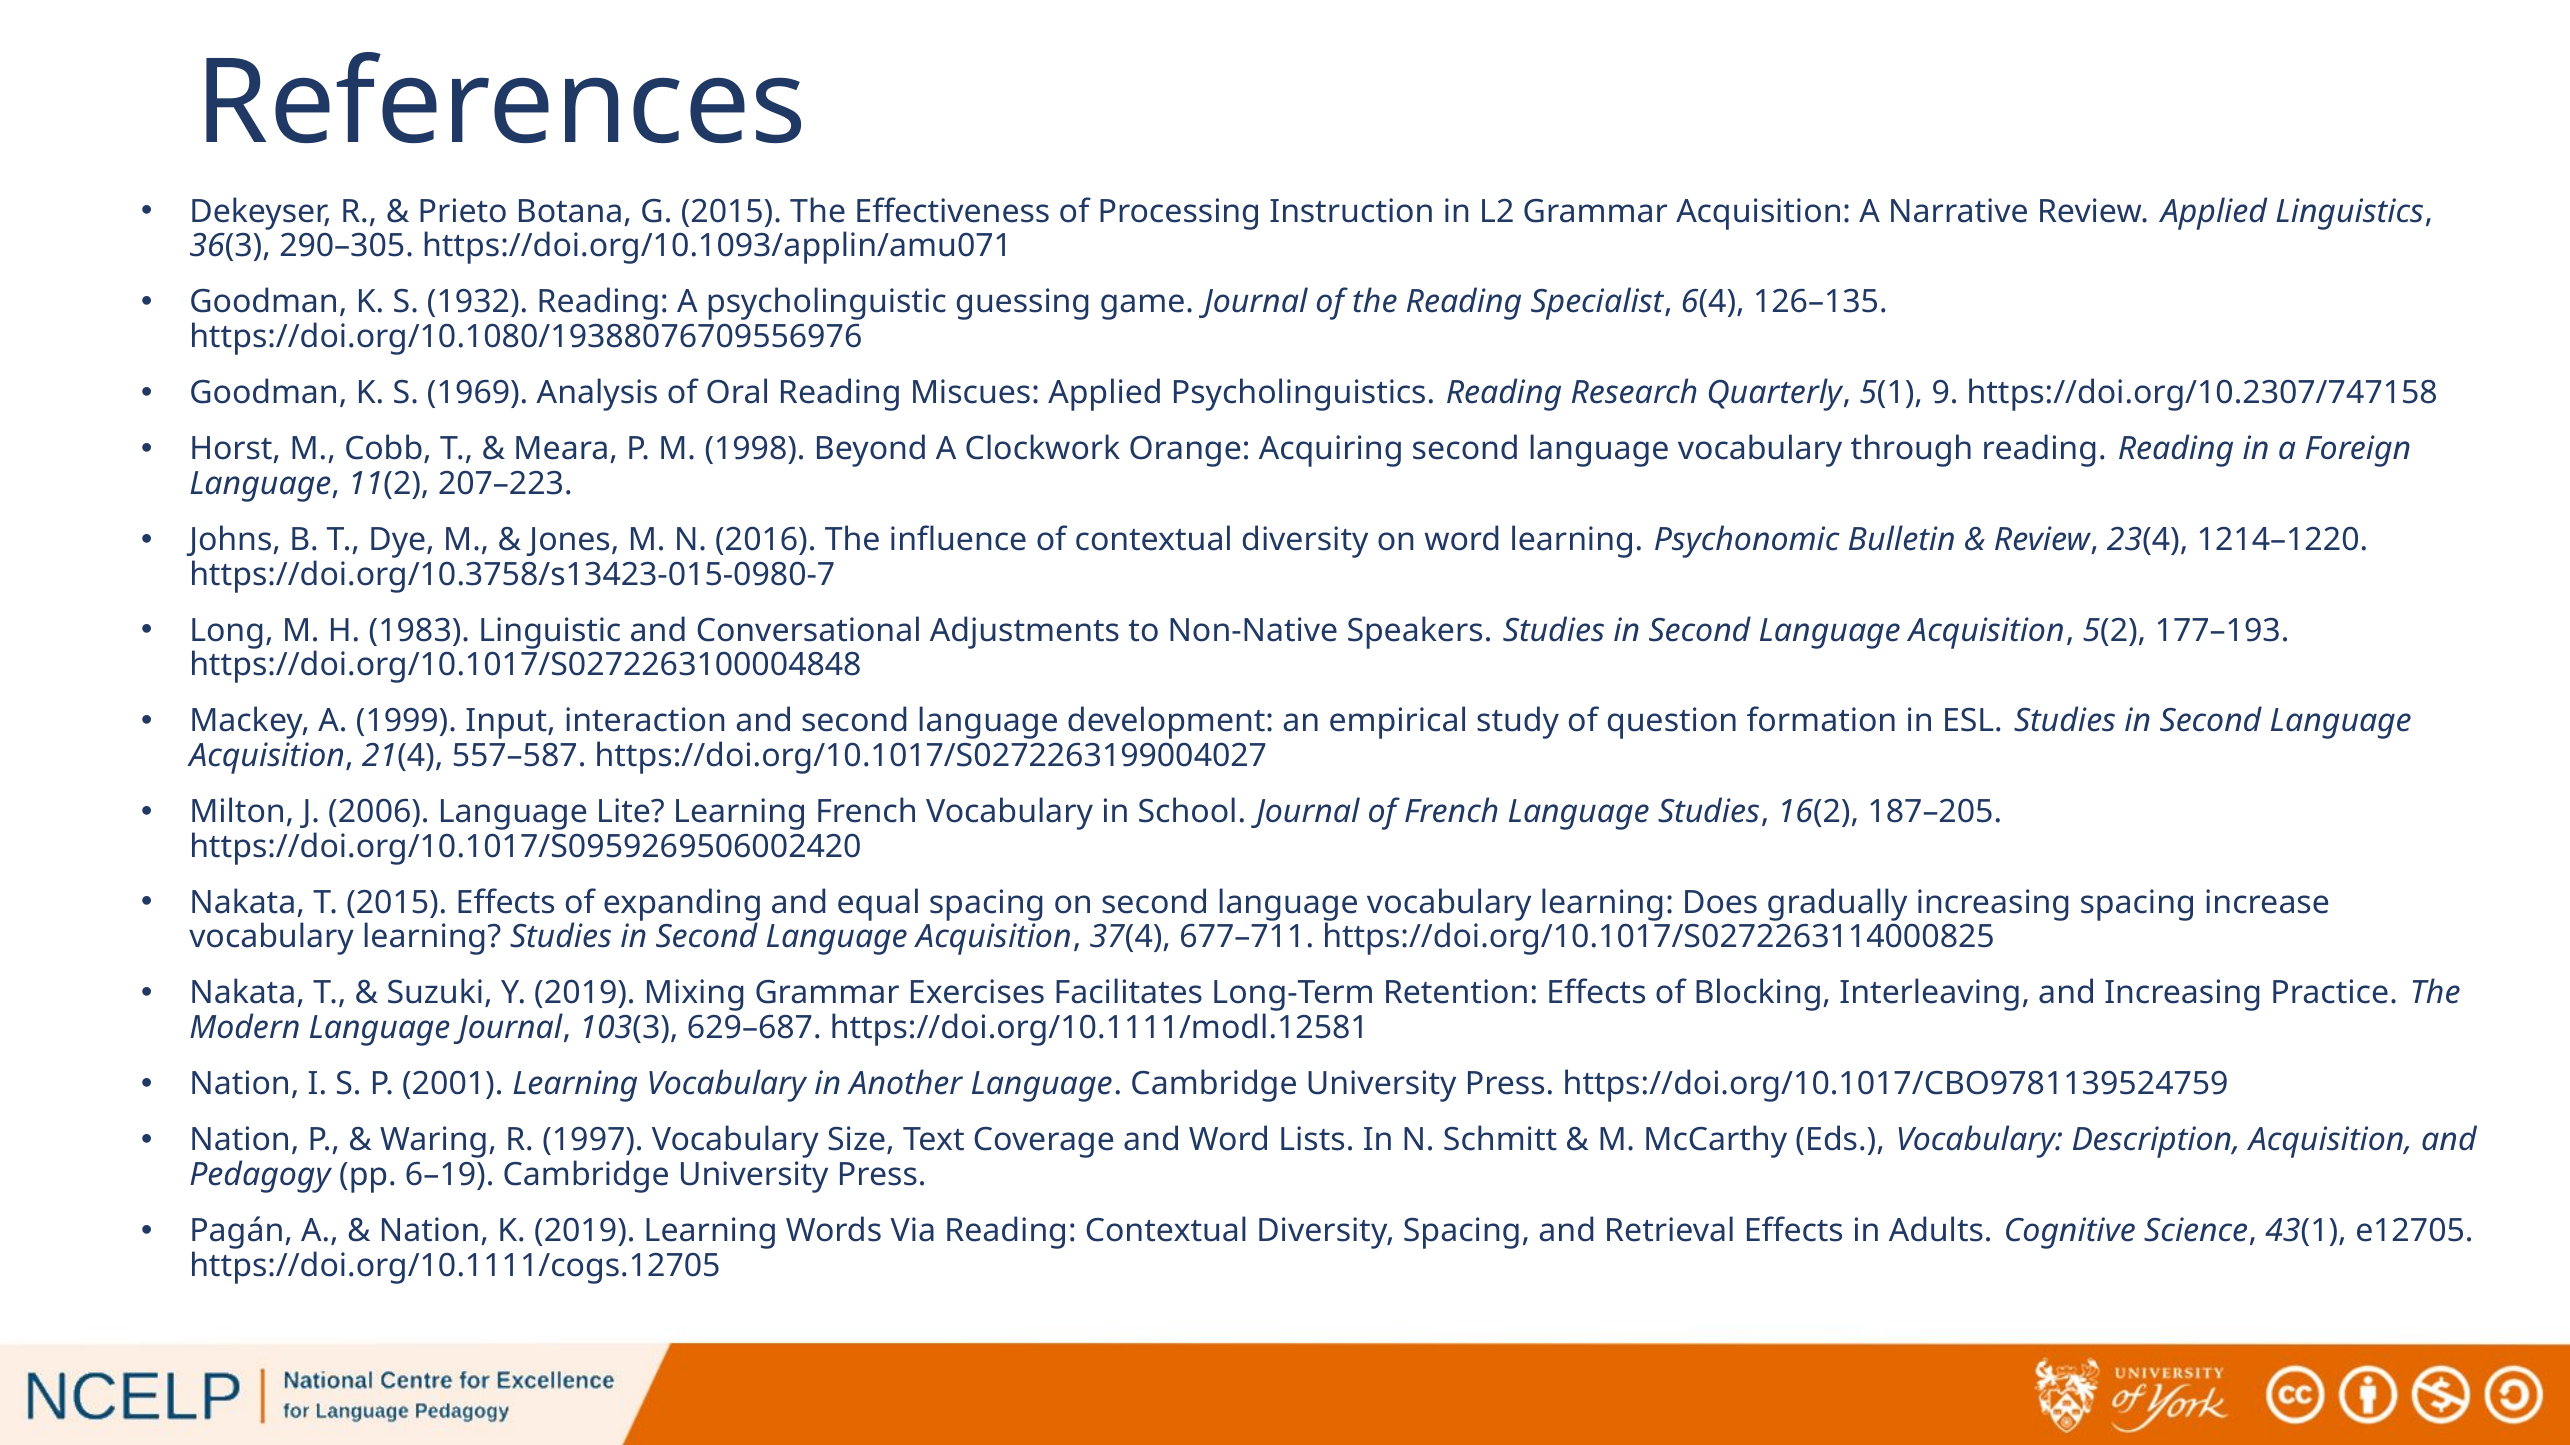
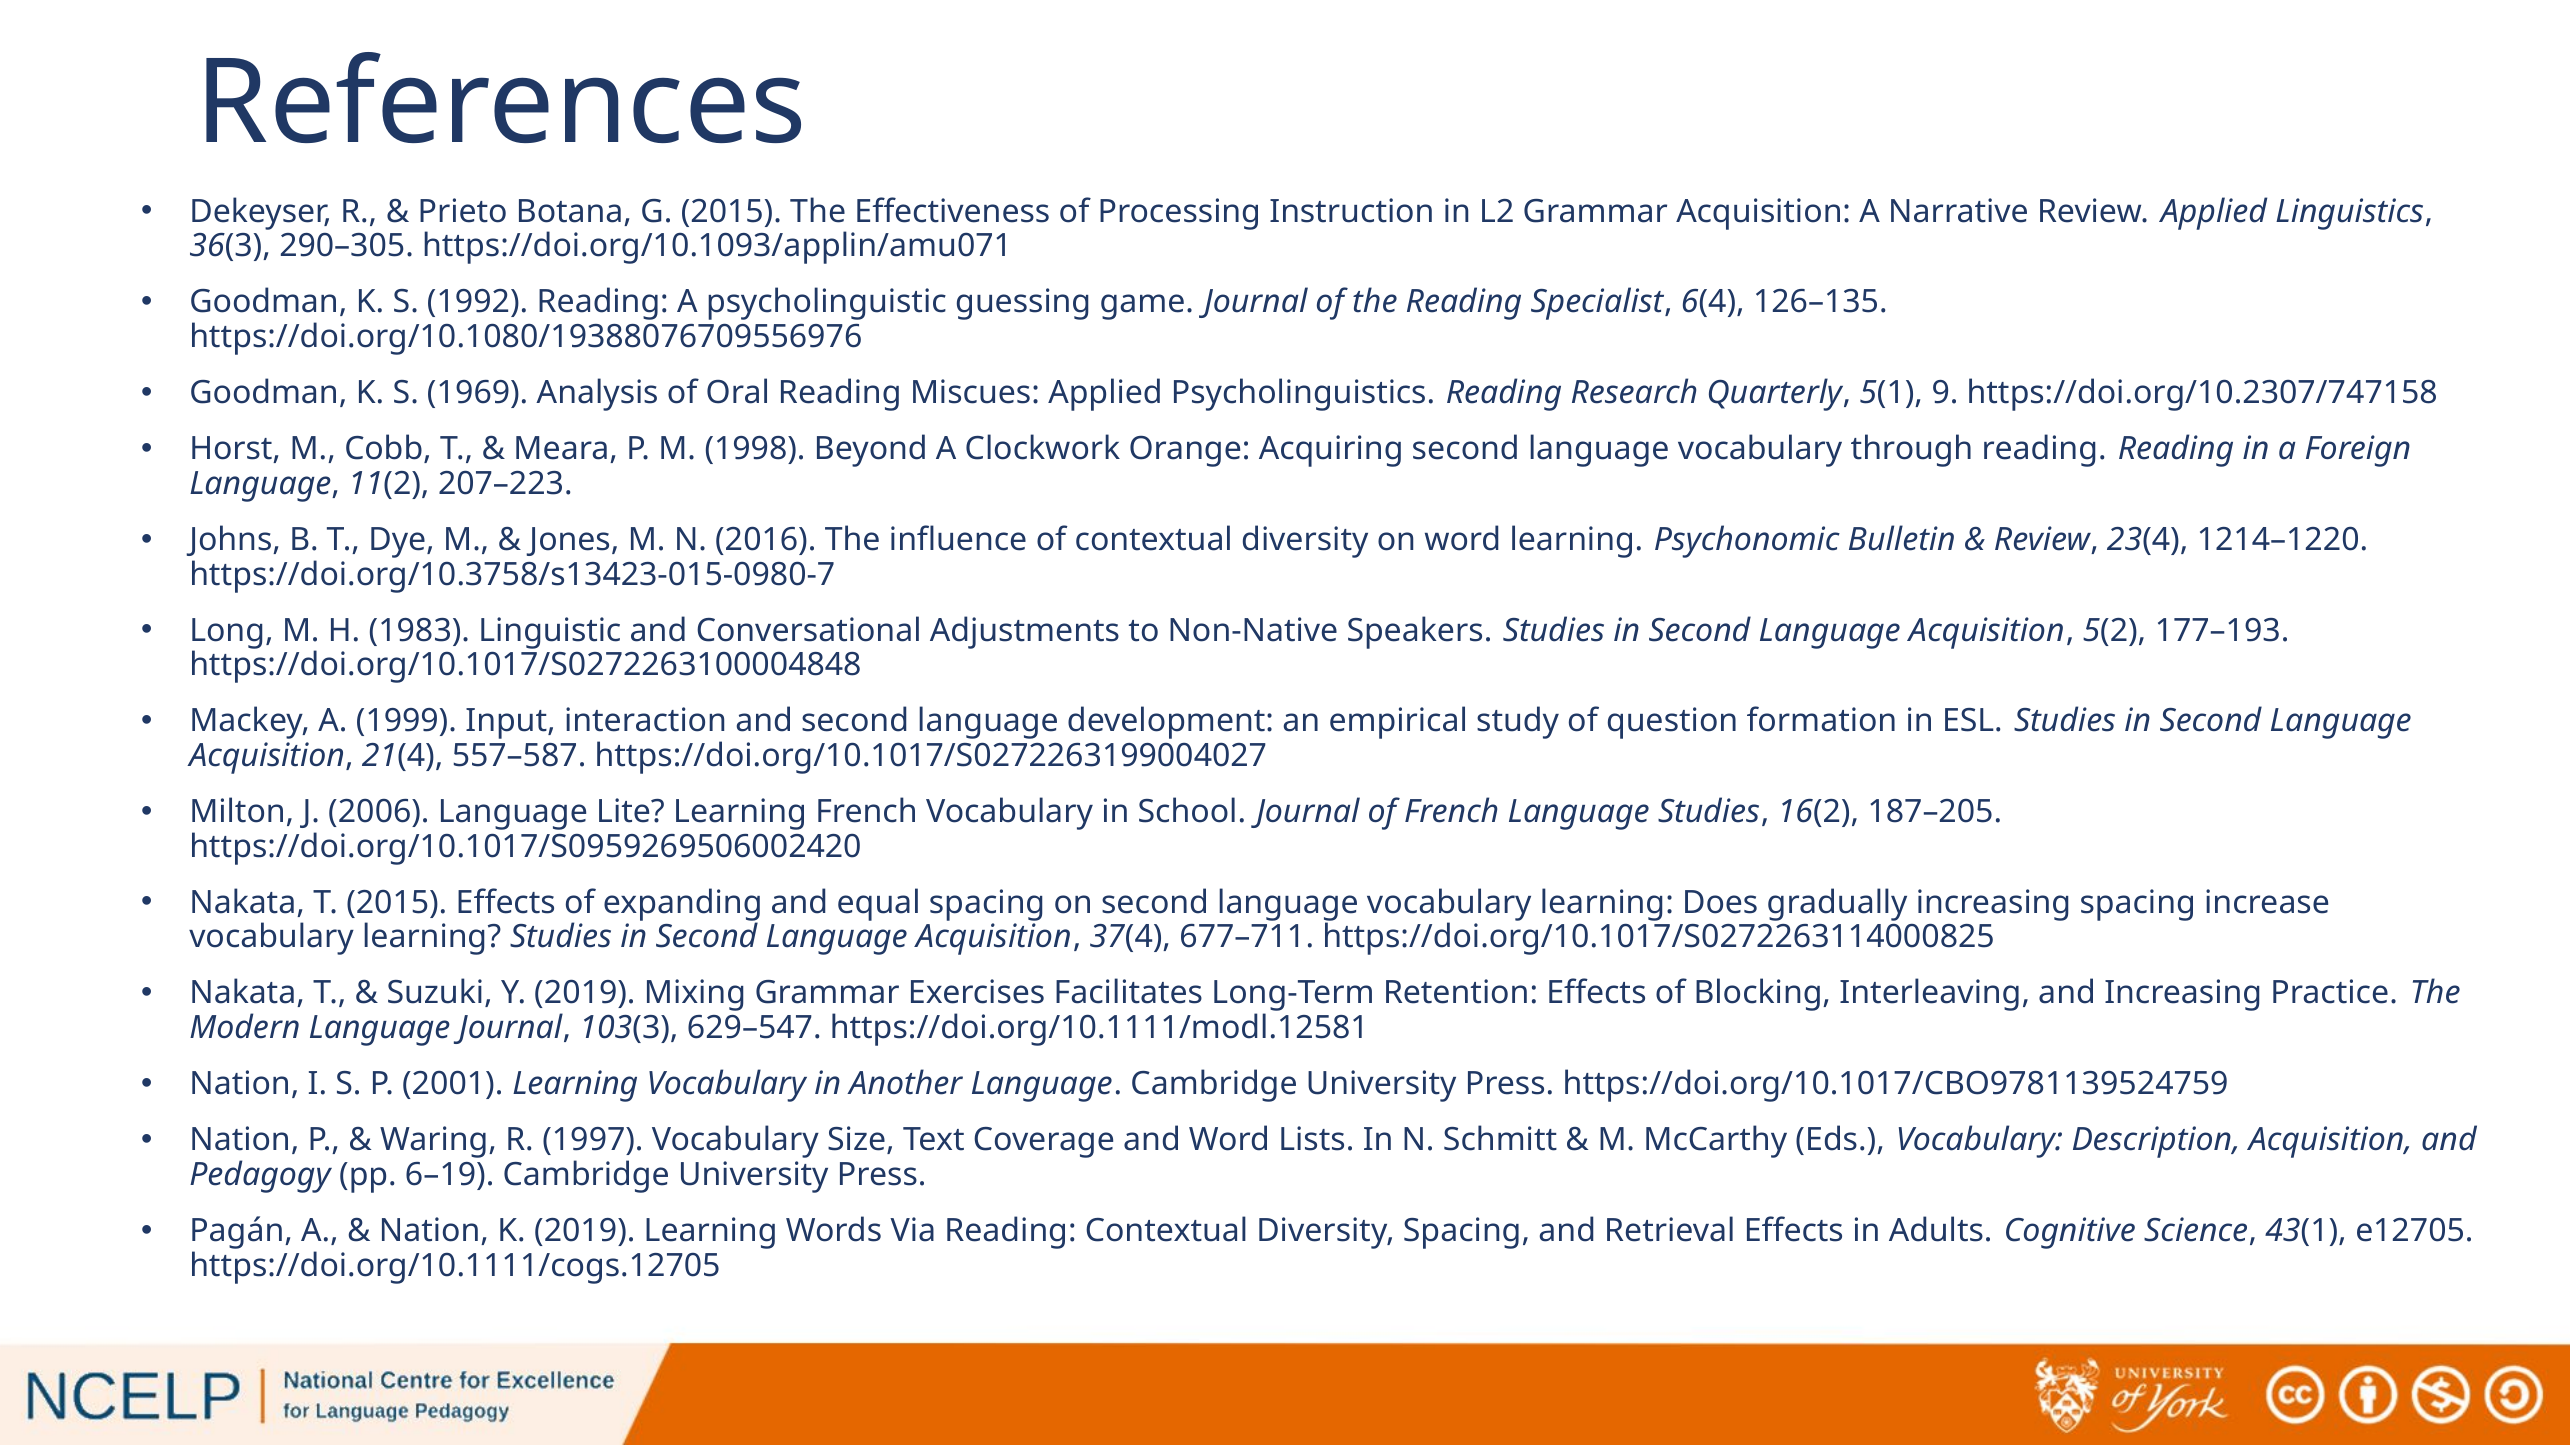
1932: 1932 -> 1992
629–687: 629–687 -> 629–547
